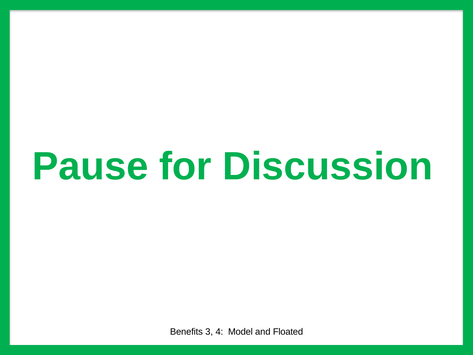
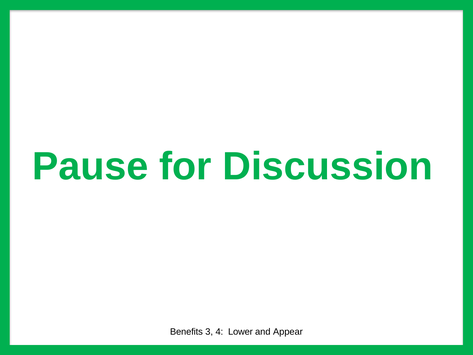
Model: Model -> Lower
Floated: Floated -> Appear
